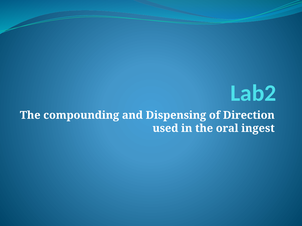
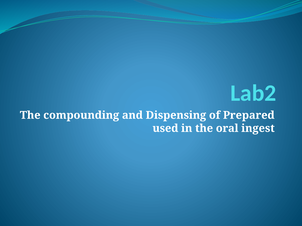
Direction: Direction -> Prepared
